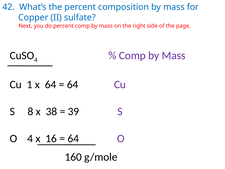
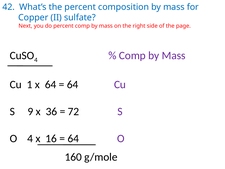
8: 8 -> 9
38: 38 -> 36
39: 39 -> 72
